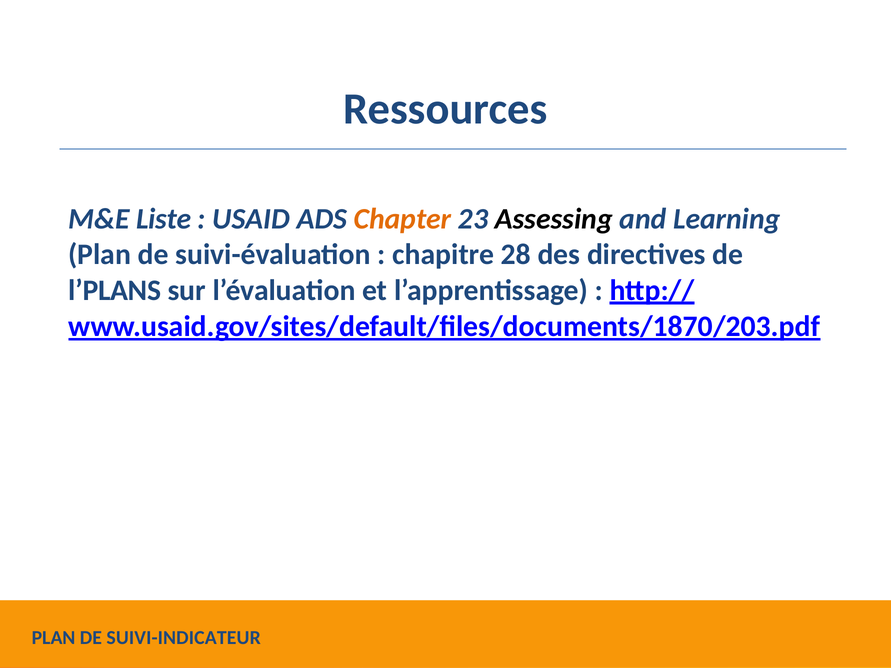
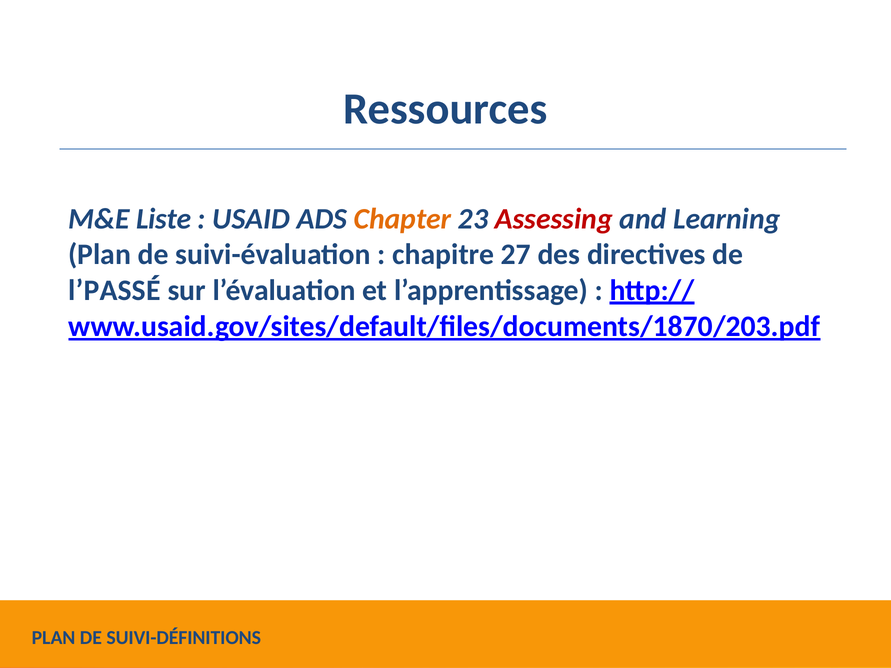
Assessing colour: black -> red
28: 28 -> 27
l’PLANS: l’PLANS -> l’PASSÉ
SUIVI-INDICATEUR: SUIVI-INDICATEUR -> SUIVI-DÉFINITIONS
